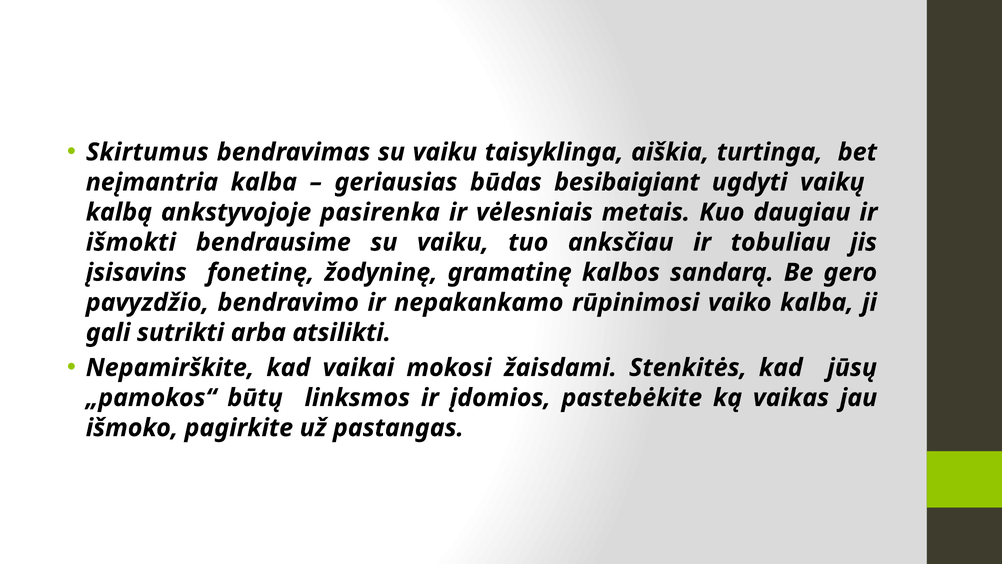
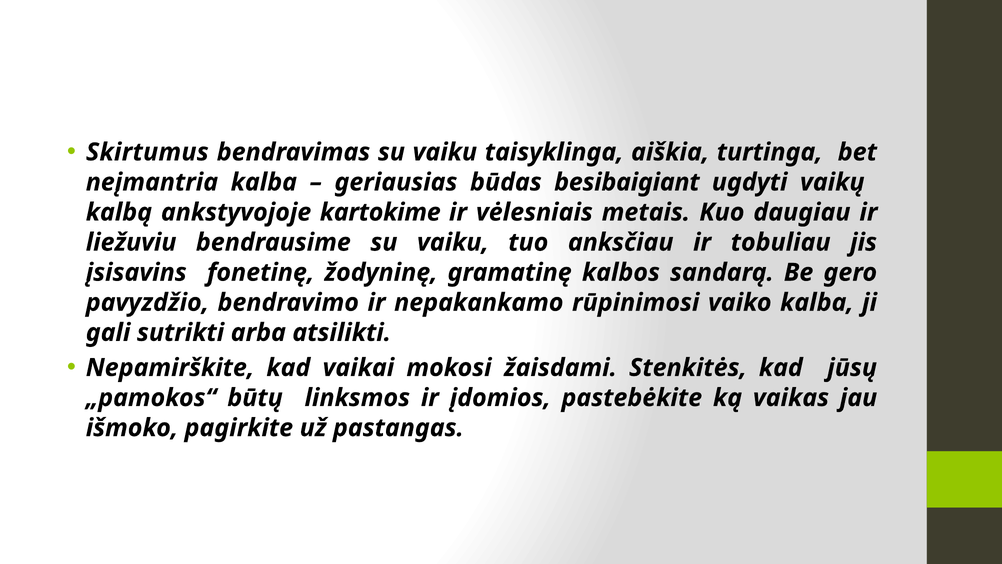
pasirenka: pasirenka -> kartokime
išmokti: išmokti -> liežuviu
